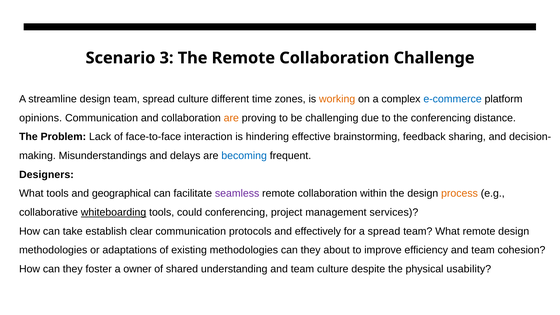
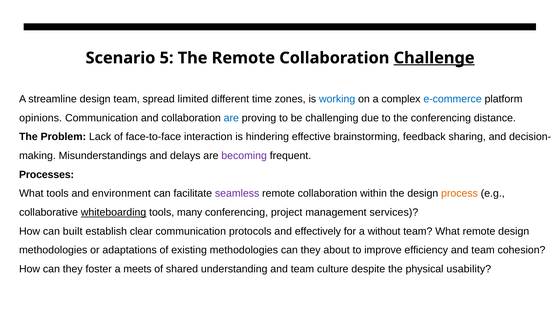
3: 3 -> 5
Challenge underline: none -> present
spread culture: culture -> limited
working colour: orange -> blue
are at (231, 118) colour: orange -> blue
becoming colour: blue -> purple
Designers: Designers -> Processes
geographical: geographical -> environment
could: could -> many
take: take -> built
a spread: spread -> without
owner: owner -> meets
